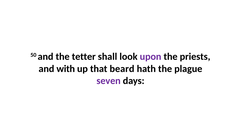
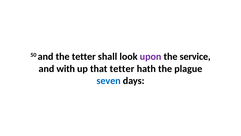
priests: priests -> service
that beard: beard -> tetter
seven colour: purple -> blue
